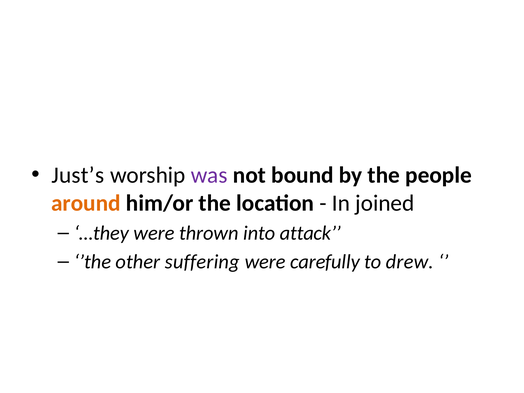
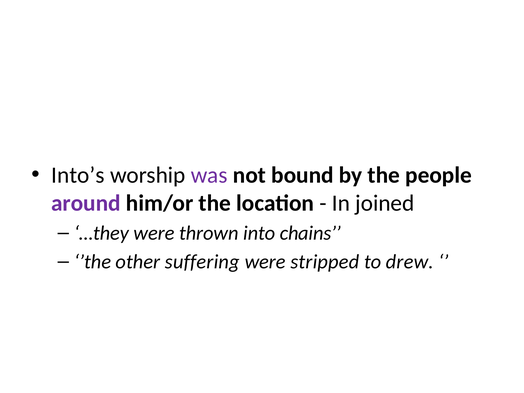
Just’s: Just’s -> Into’s
around colour: orange -> purple
attack: attack -> chains
carefully: carefully -> stripped
